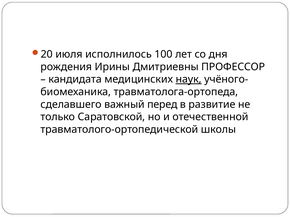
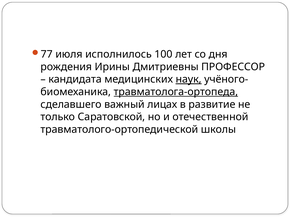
20: 20 -> 77
травматолога-ортопеда underline: none -> present
перед: перед -> лицах
